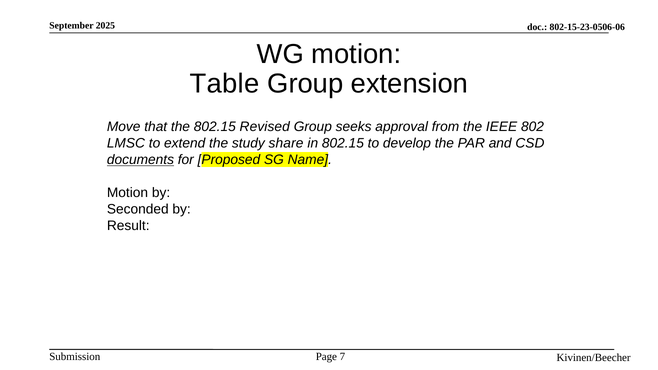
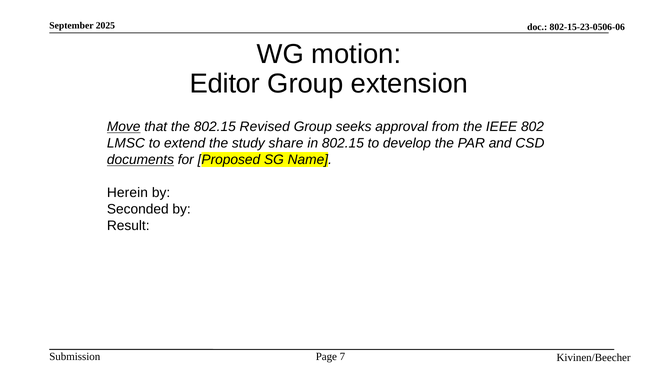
Table: Table -> Editor
Move underline: none -> present
Motion at (128, 193): Motion -> Herein
